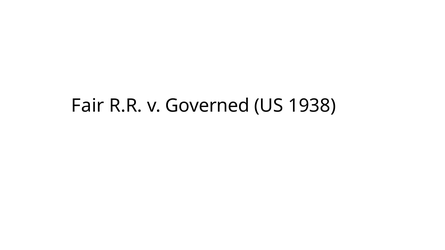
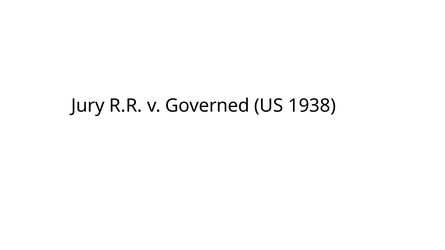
Fair: Fair -> Jury
